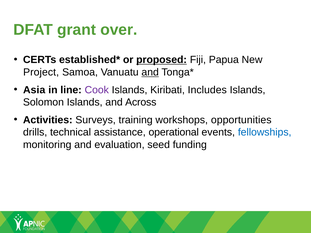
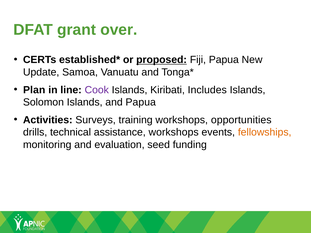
Project: Project -> Update
and at (150, 72) underline: present -> none
Asia: Asia -> Plan
and Across: Across -> Papua
assistance operational: operational -> workshops
fellowships colour: blue -> orange
